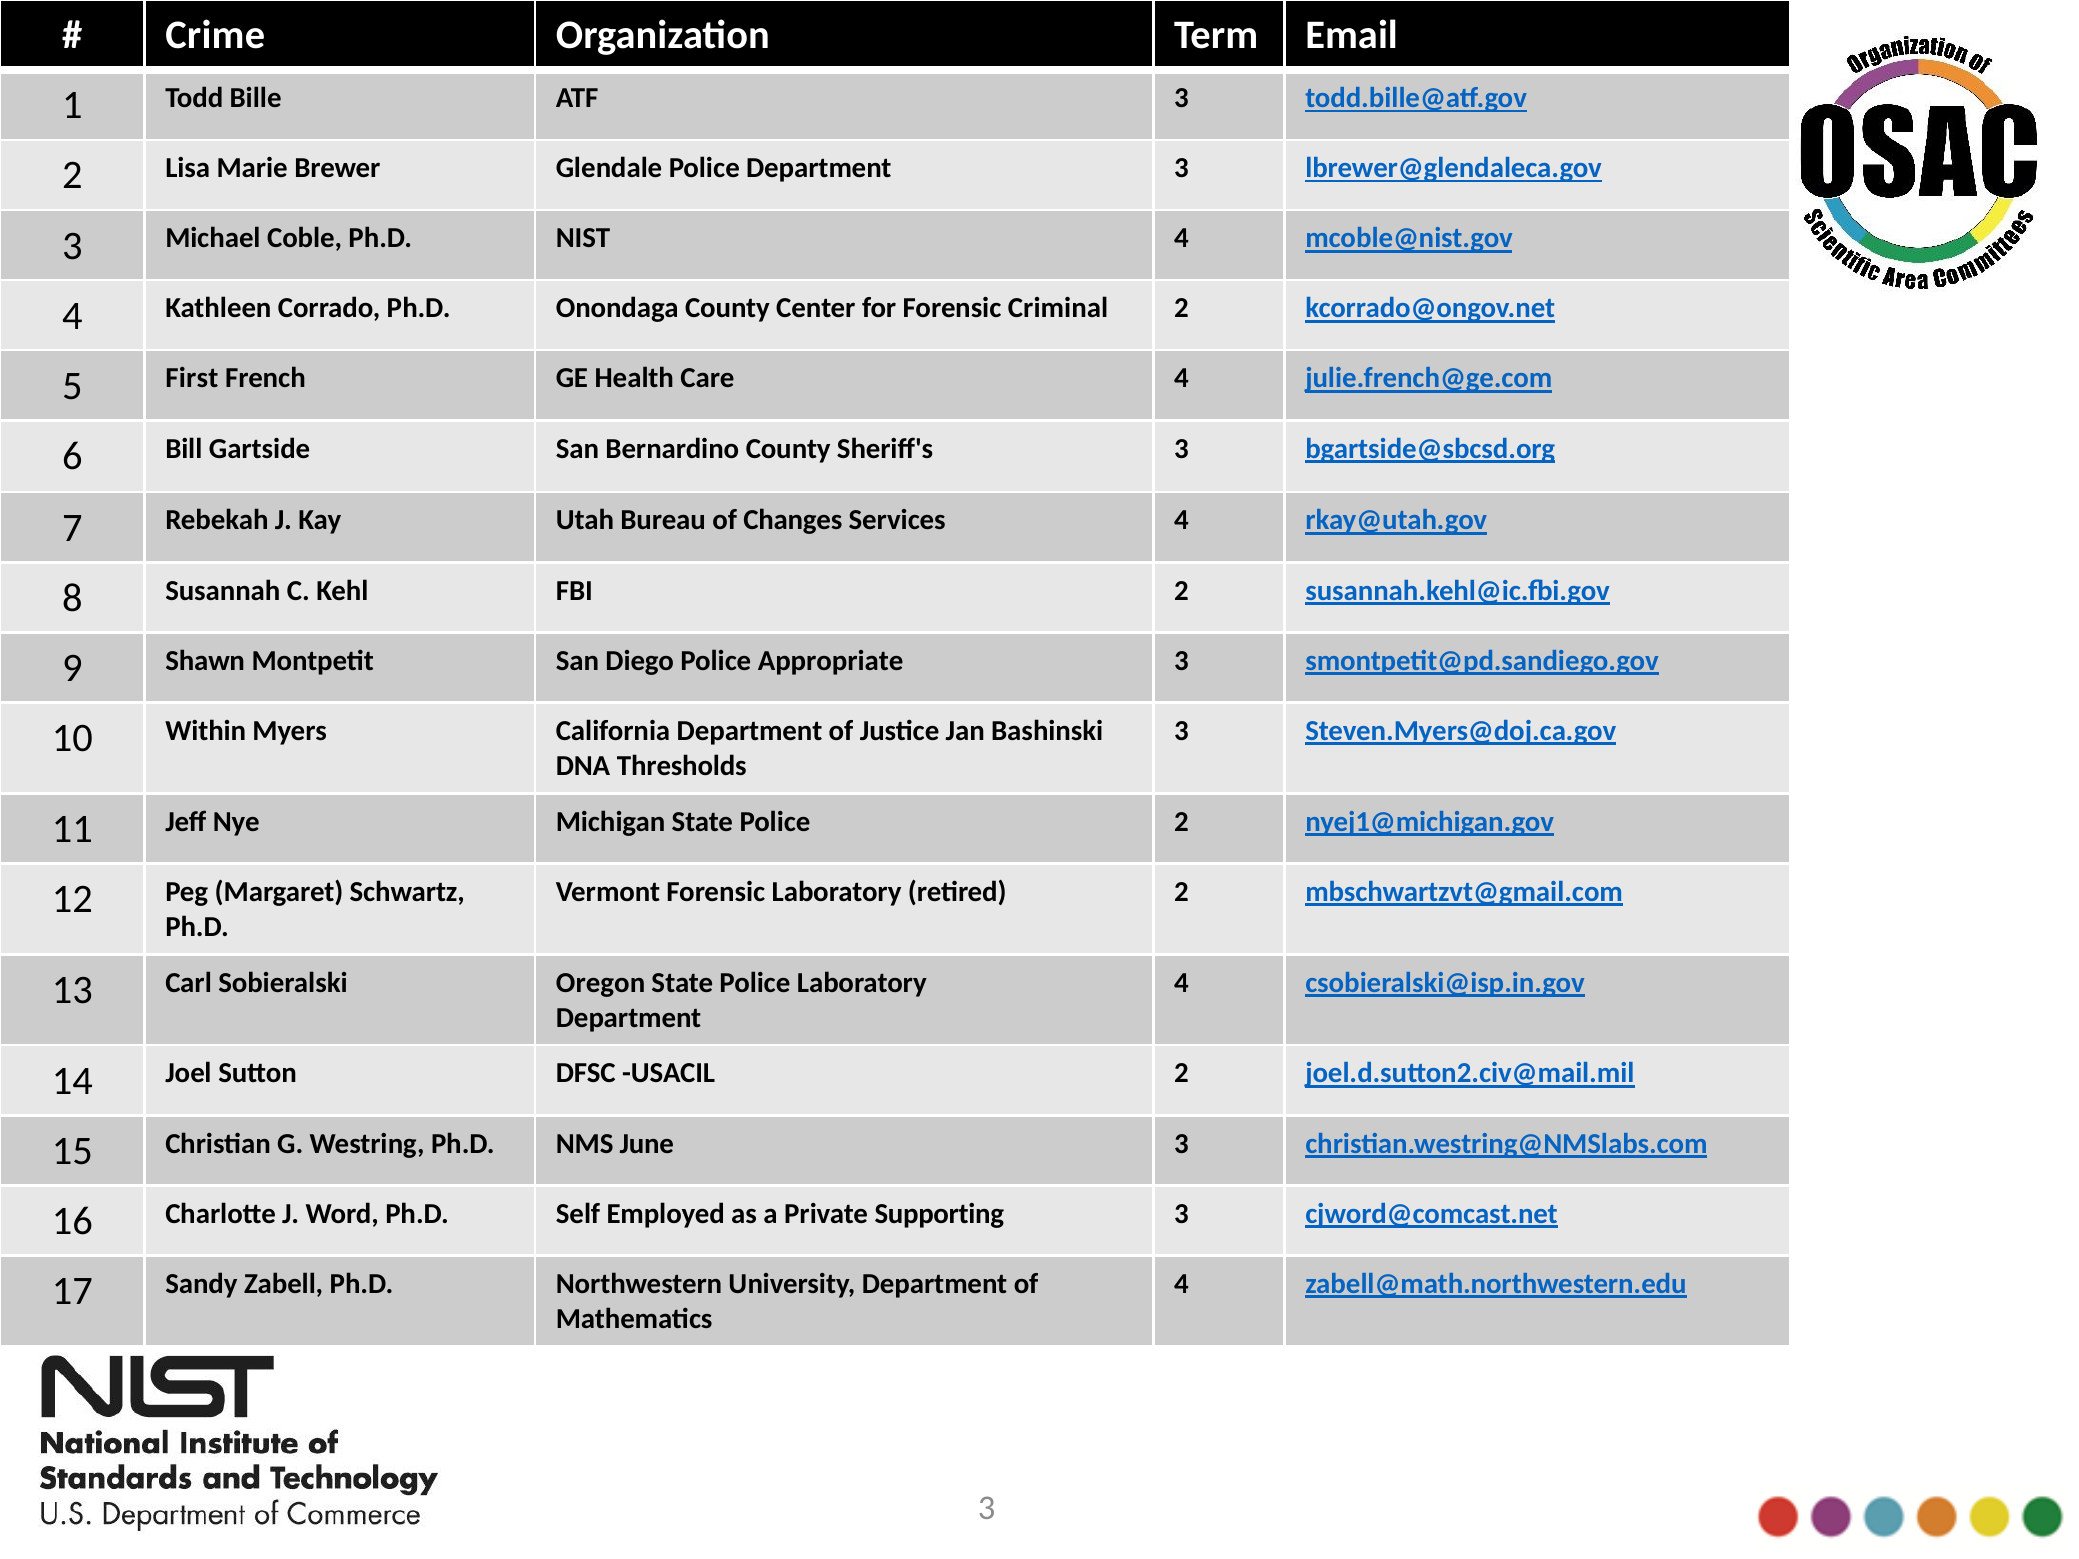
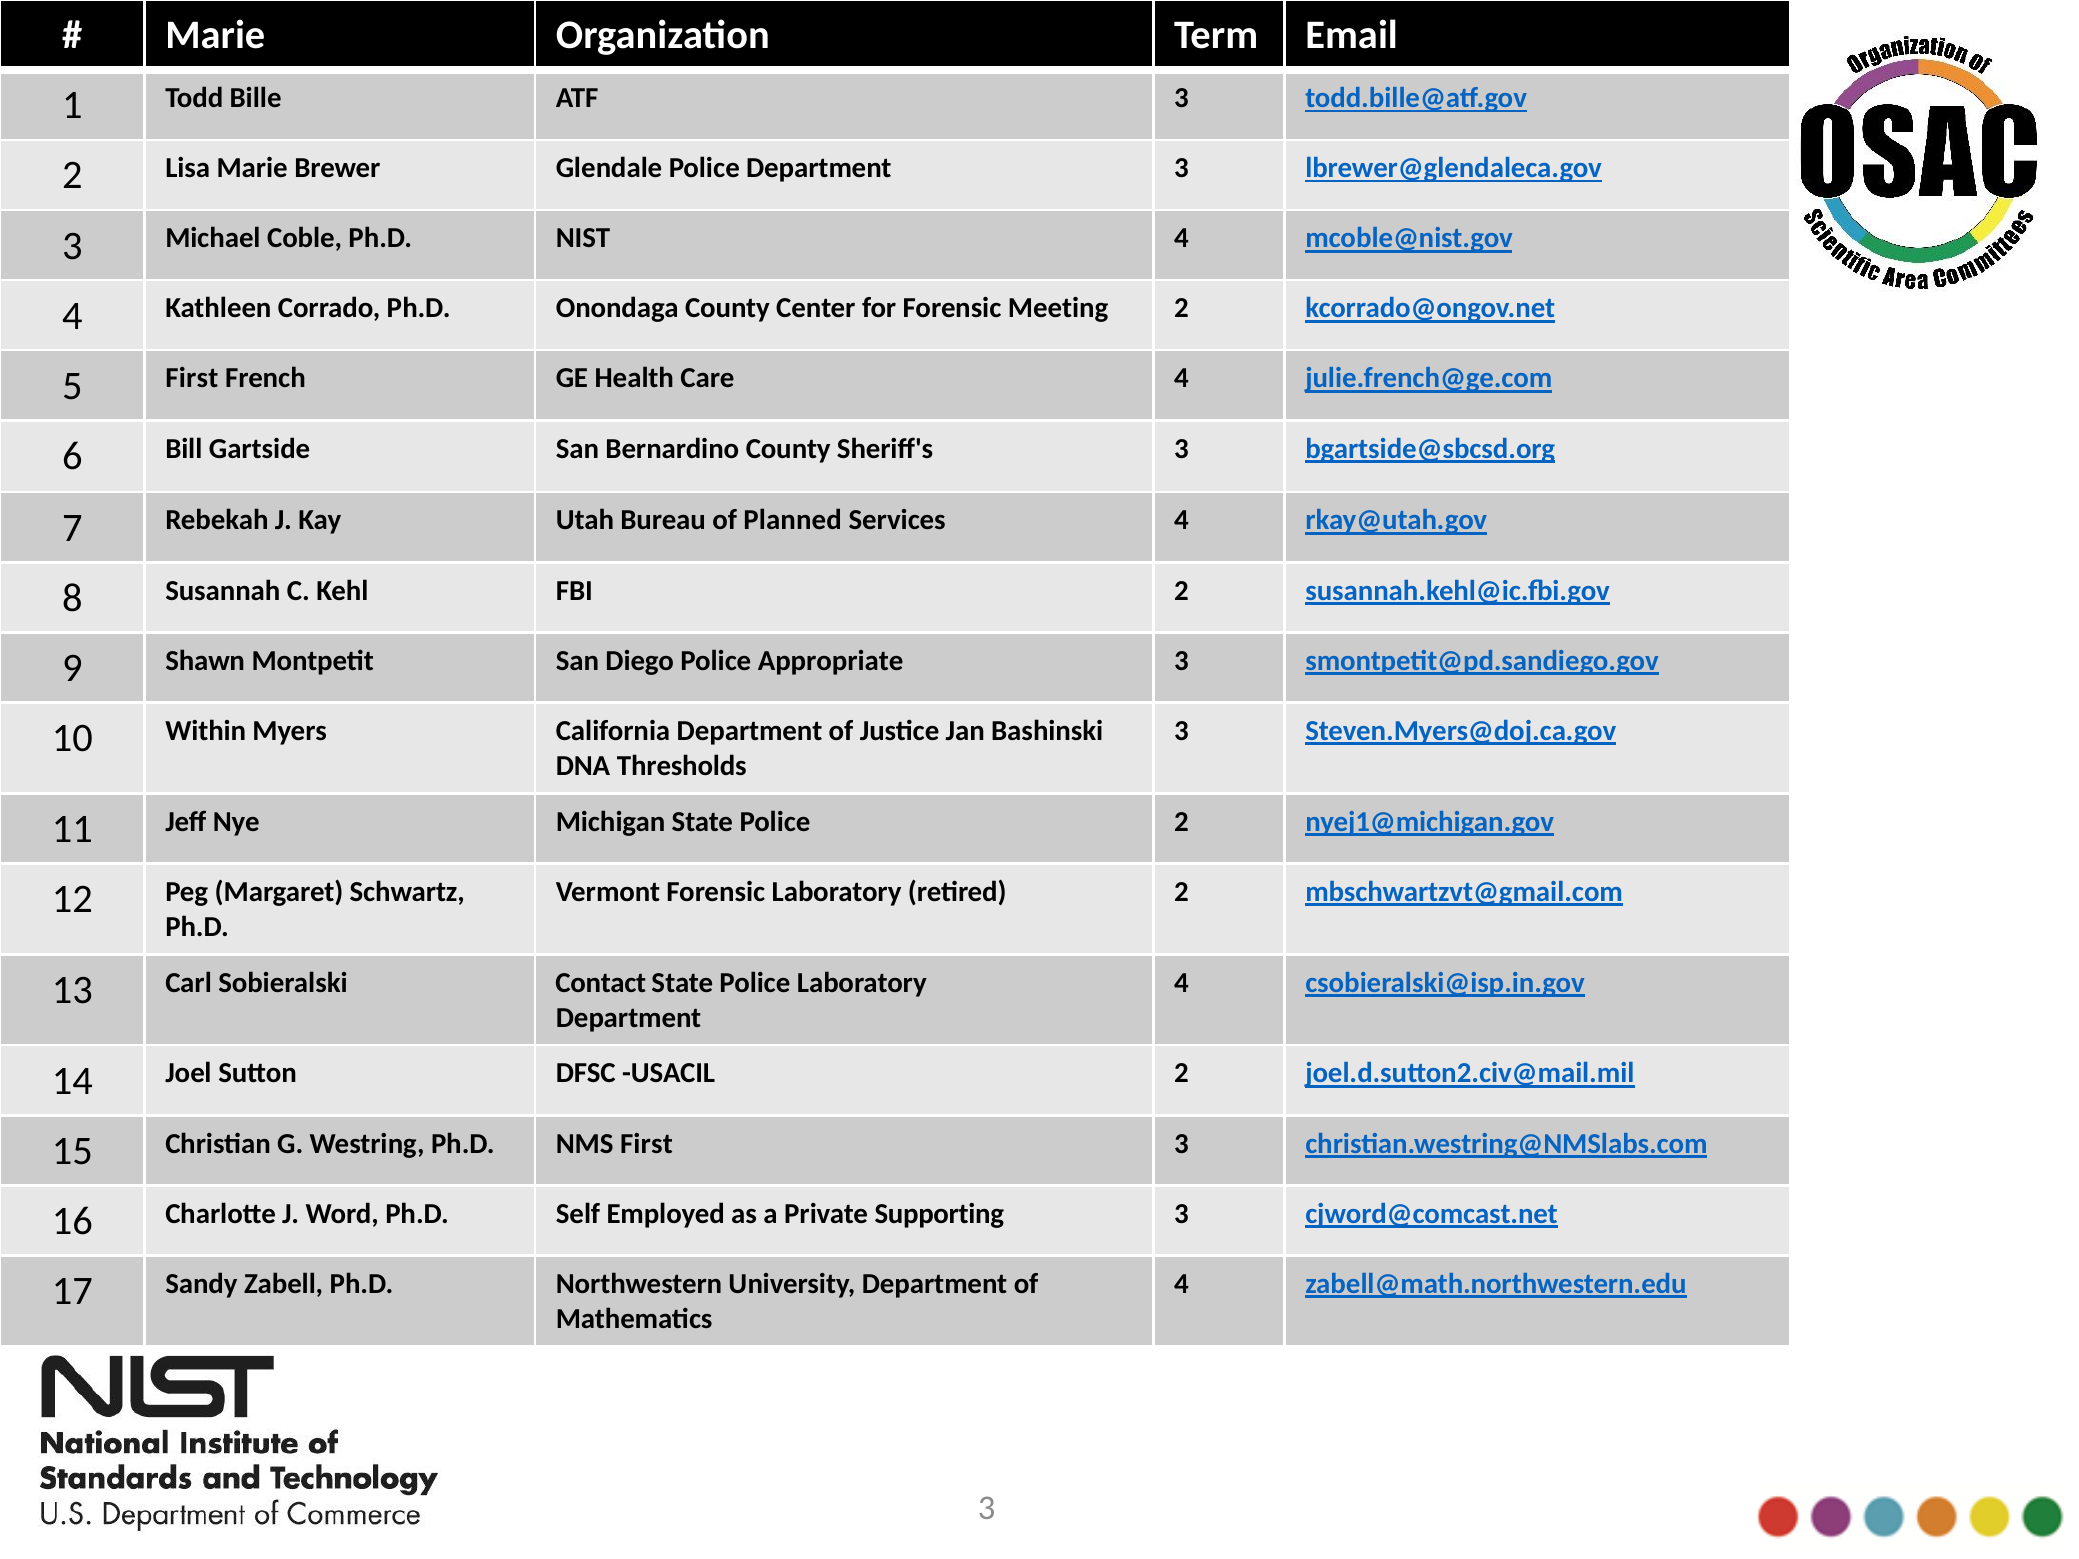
Crime at (215, 36): Crime -> Marie
Criminal: Criminal -> Meeting
Changes: Changes -> Planned
Oregon: Oregon -> Contact
NMS June: June -> First
